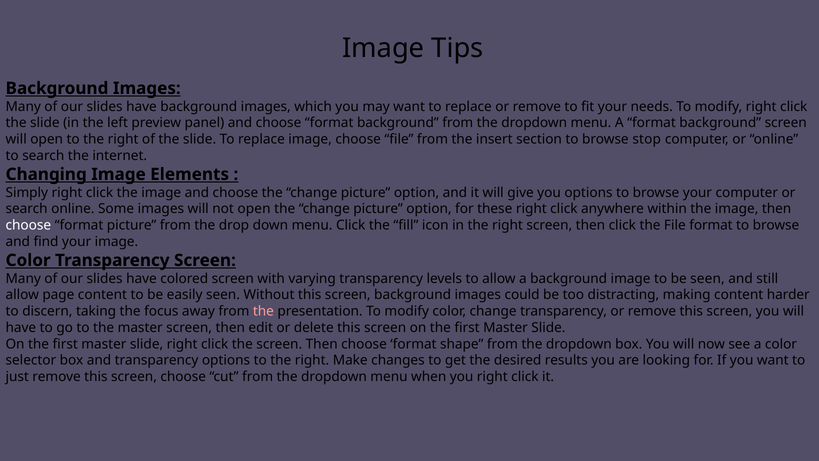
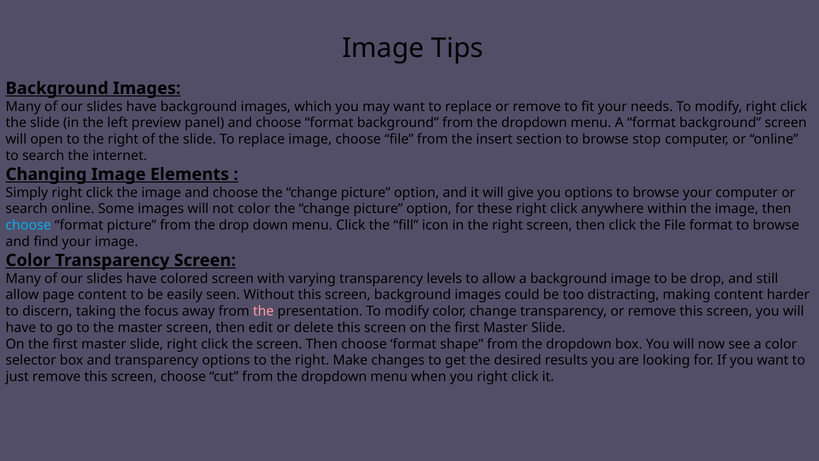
not open: open -> color
choose at (28, 225) colour: white -> light blue
be seen: seen -> drop
